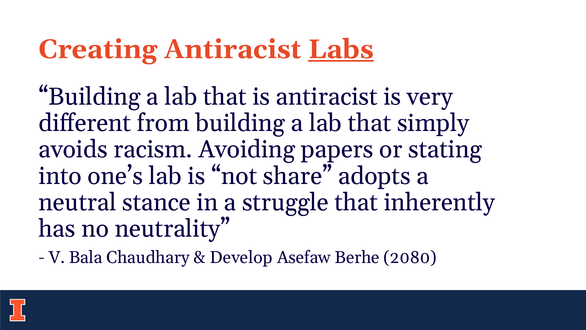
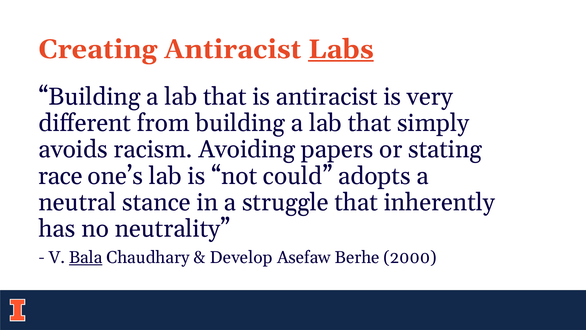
into: into -> race
share: share -> could
Bala underline: none -> present
2080: 2080 -> 2000
